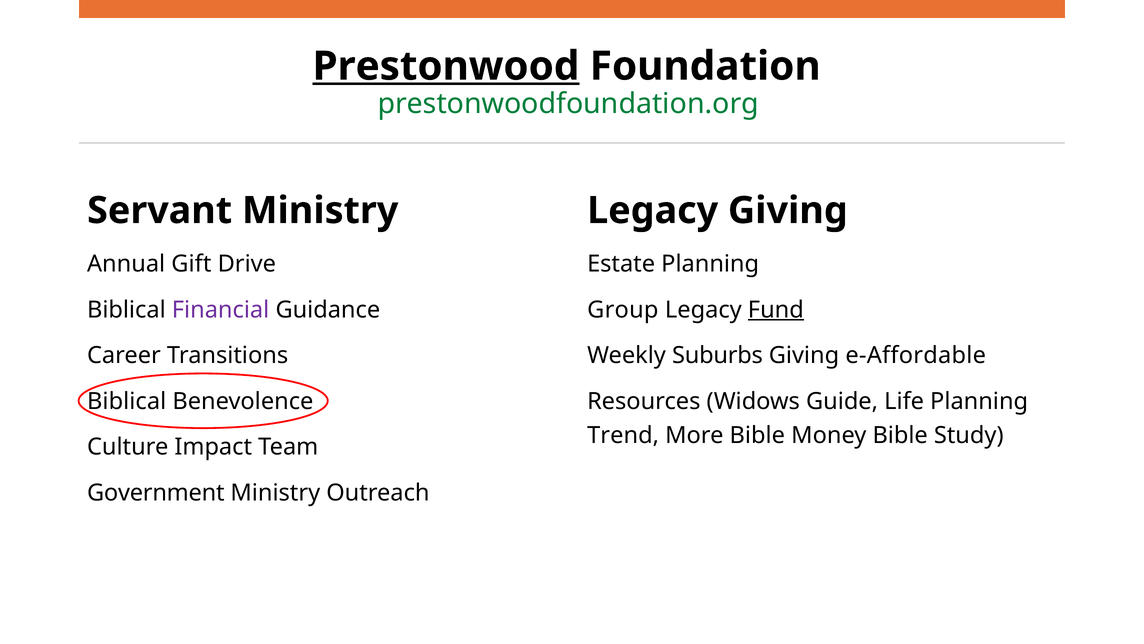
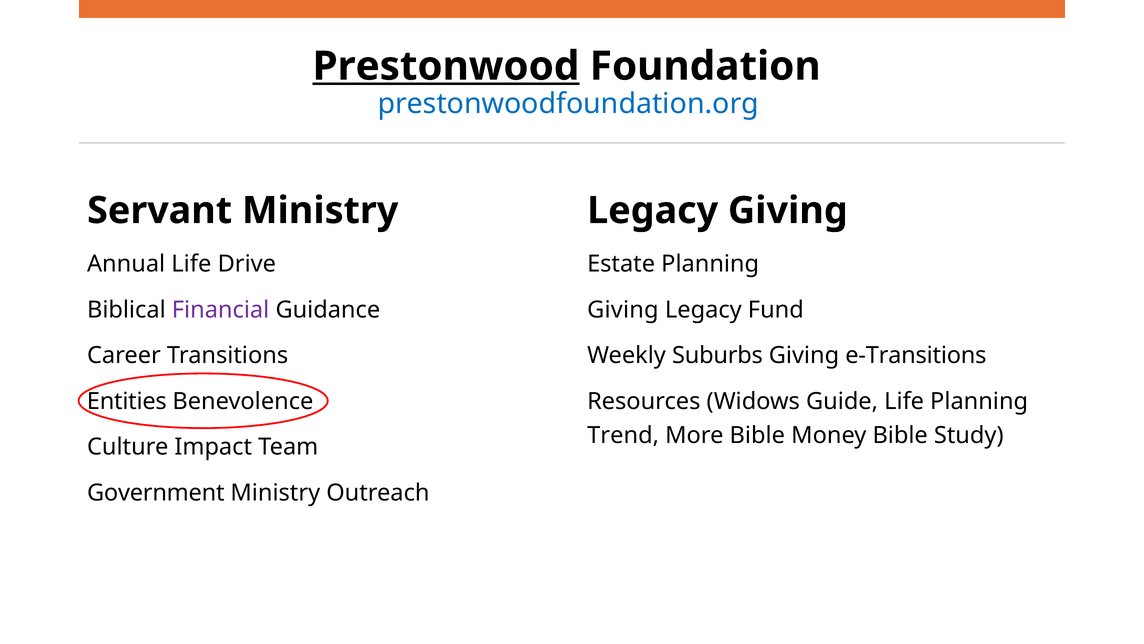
prestonwoodfoundation.org colour: green -> blue
Annual Gift: Gift -> Life
Group at (623, 309): Group -> Giving
Fund underline: present -> none
e-Affordable: e-Affordable -> e-Transitions
Biblical at (127, 401): Biblical -> Entities
